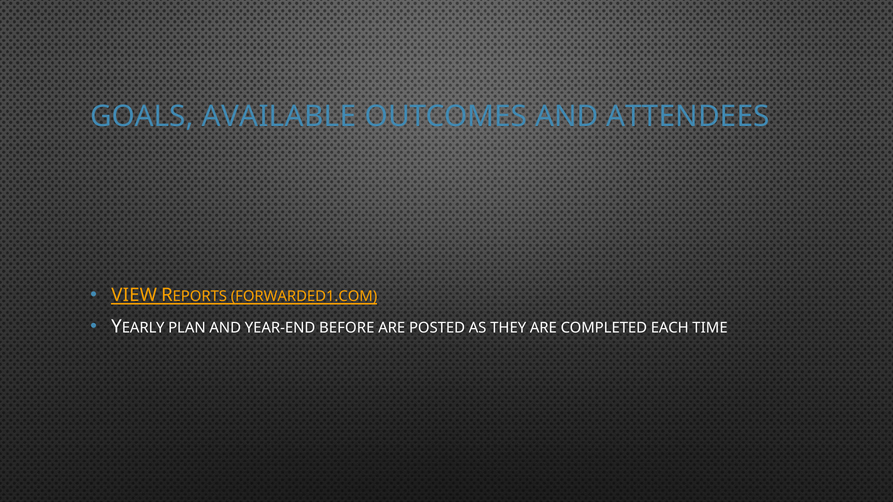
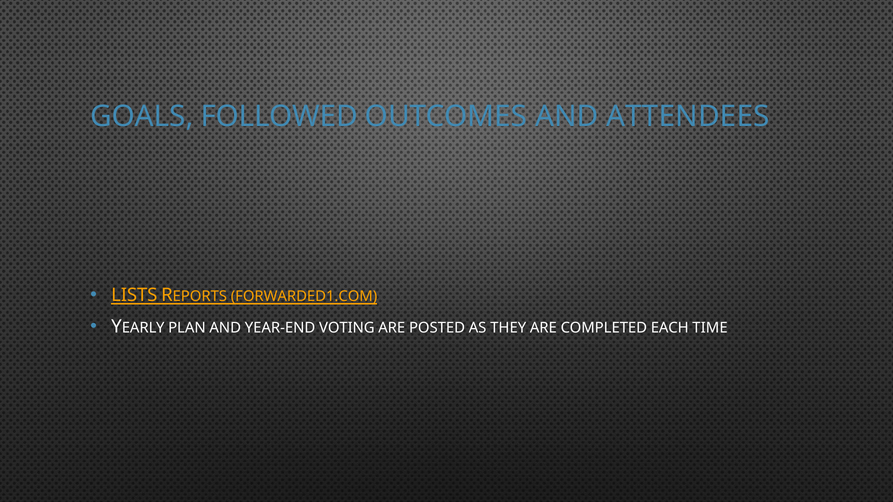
AVAILABLE: AVAILABLE -> FOLLOWED
VIEW: VIEW -> LISTS
BEFORE: BEFORE -> VOTING
